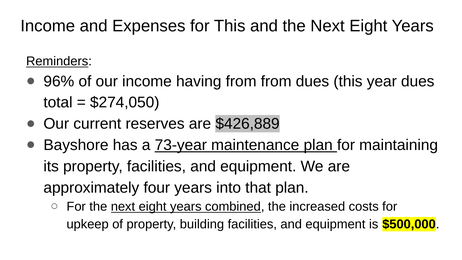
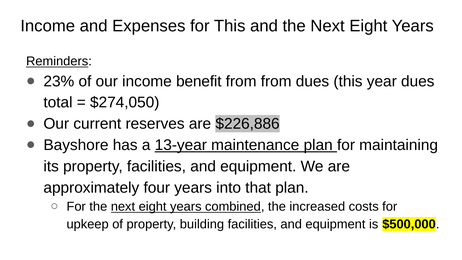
96%: 96% -> 23%
having: having -> benefit
$426,889: $426,889 -> $226,886
73-year: 73-year -> 13-year
